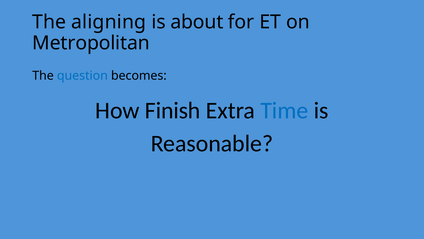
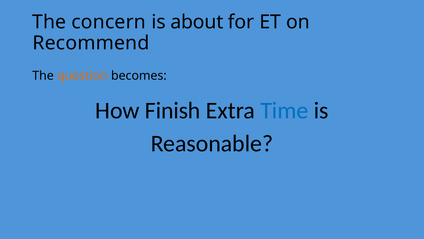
aligning: aligning -> concern
Metropolitan: Metropolitan -> Recommend
question colour: blue -> orange
